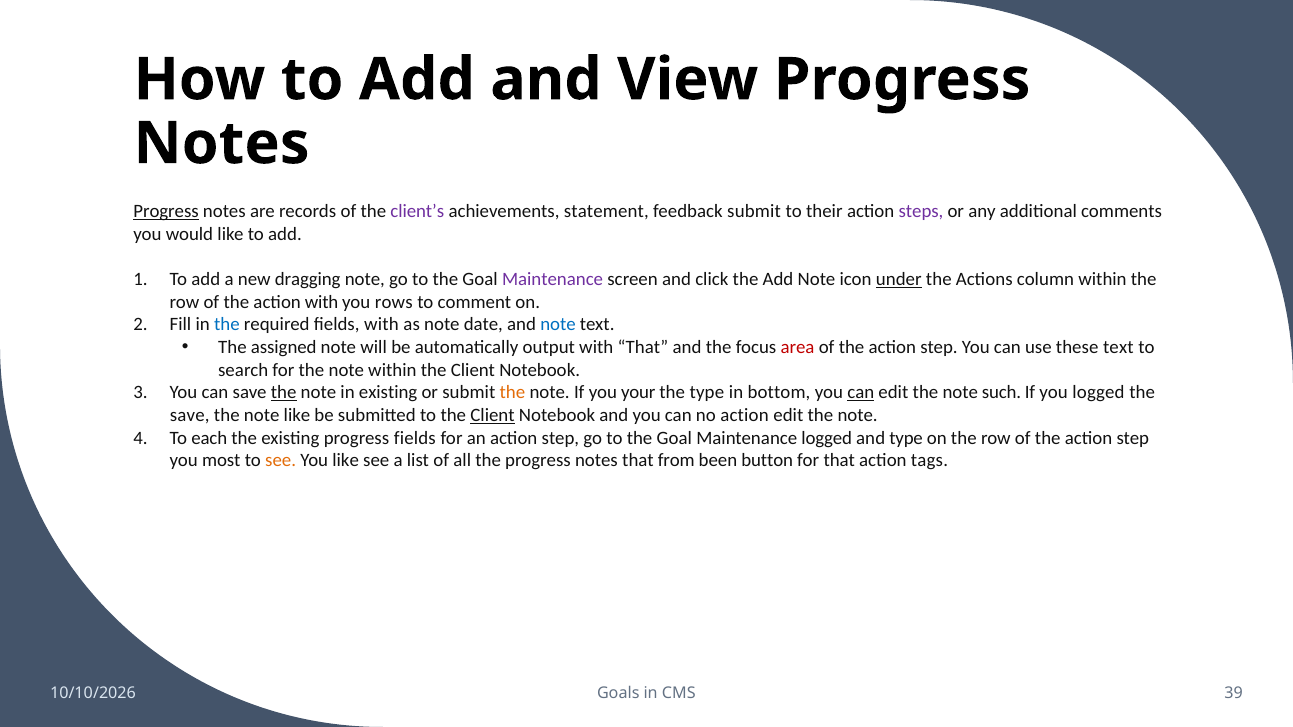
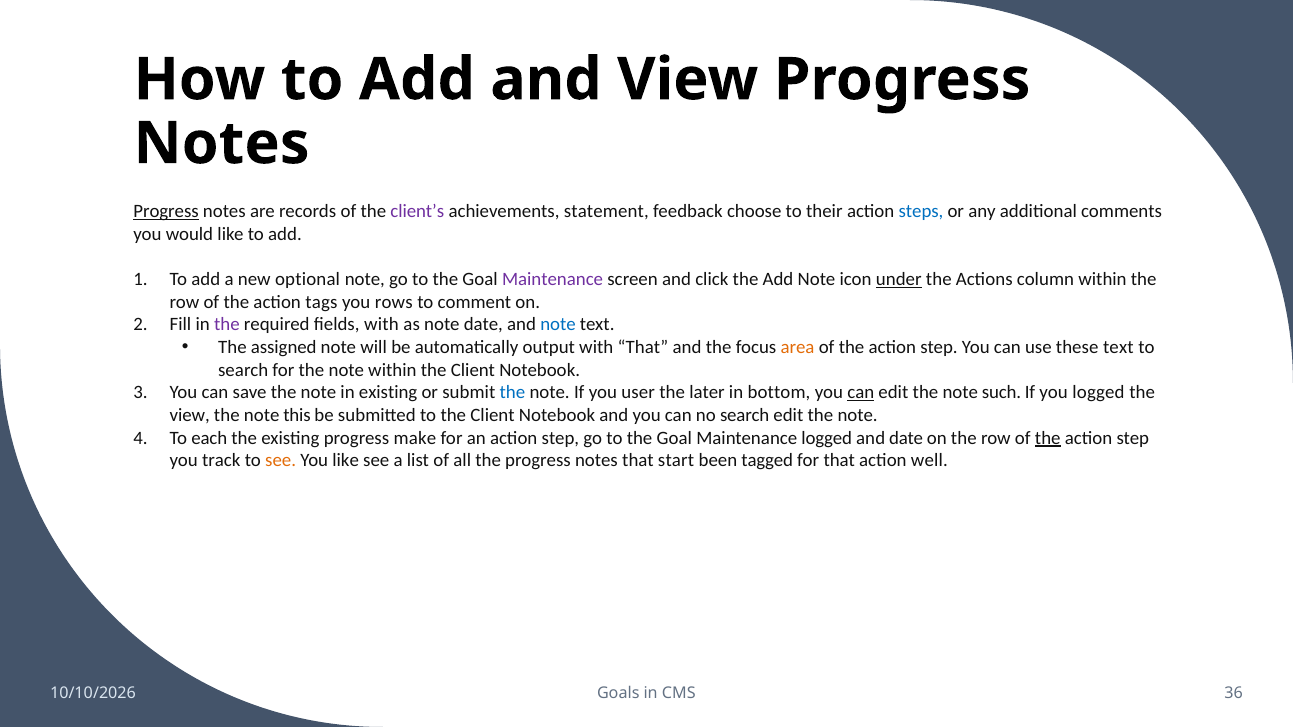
feedback submit: submit -> choose
steps colour: purple -> blue
dragging: dragging -> optional
action with: with -> tags
the at (227, 325) colour: blue -> purple
area colour: red -> orange
the at (284, 393) underline: present -> none
the at (512, 393) colour: orange -> blue
your: your -> user
the type: type -> later
save at (190, 415): save -> view
note like: like -> this
Client at (493, 415) underline: present -> none
no action: action -> search
progress fields: fields -> make
and type: type -> date
the at (1048, 438) underline: none -> present
most: most -> track
from: from -> start
button: button -> tagged
tags: tags -> well
39: 39 -> 36
